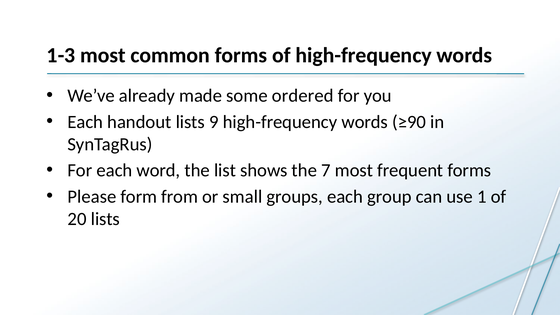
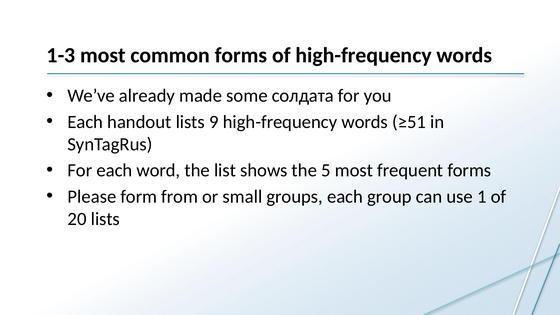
ordered: ordered -> солдата
≥90: ≥90 -> ≥51
7: 7 -> 5
